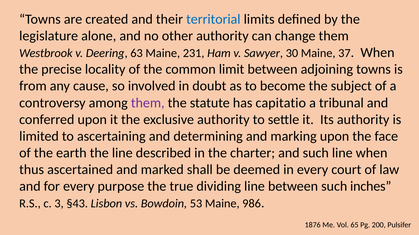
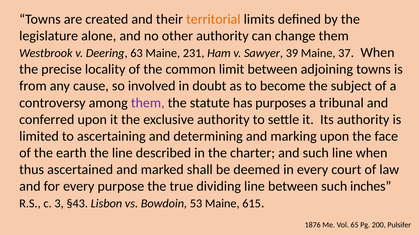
territorial colour: blue -> orange
30: 30 -> 39
capitatio: capitatio -> purposes
986: 986 -> 615
